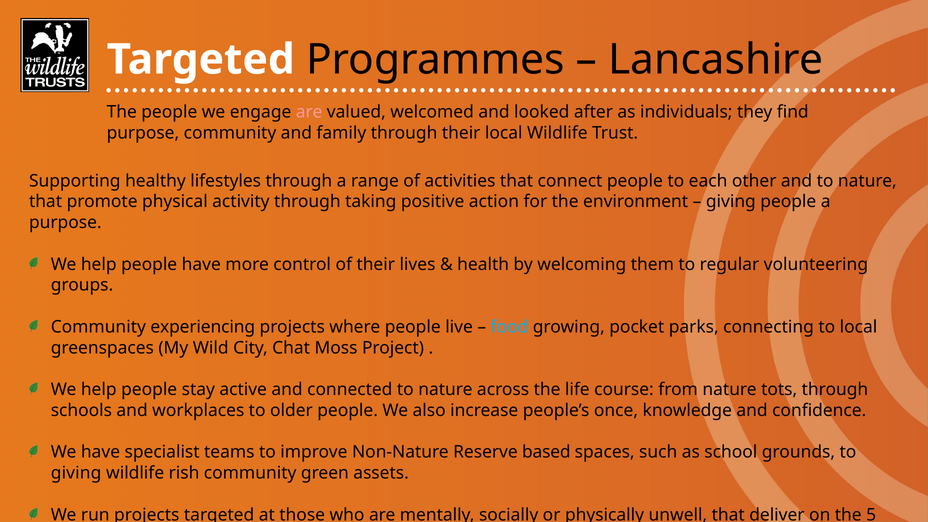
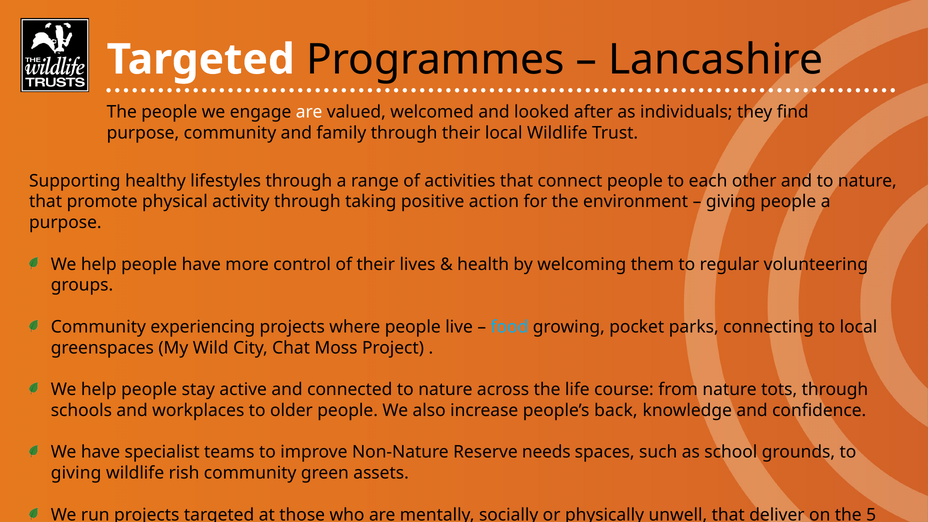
are at (309, 112) colour: pink -> white
once: once -> back
based: based -> needs
